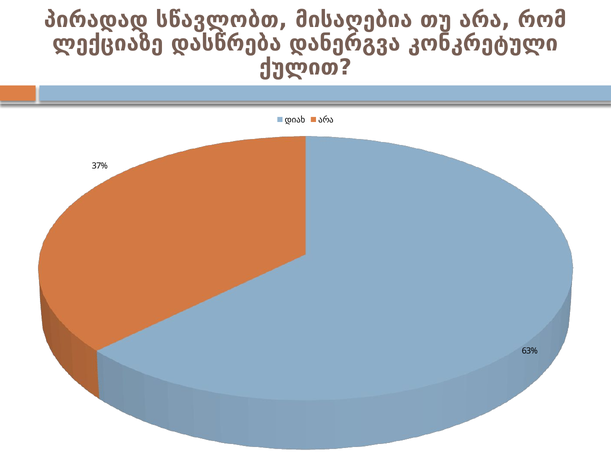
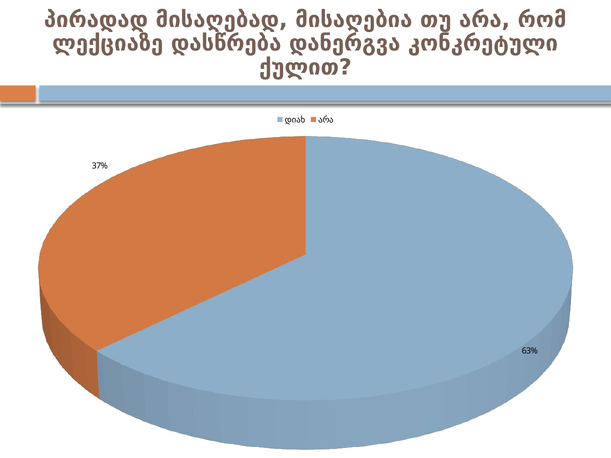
სწავლობთ: სწავლობთ -> მისაღებად
